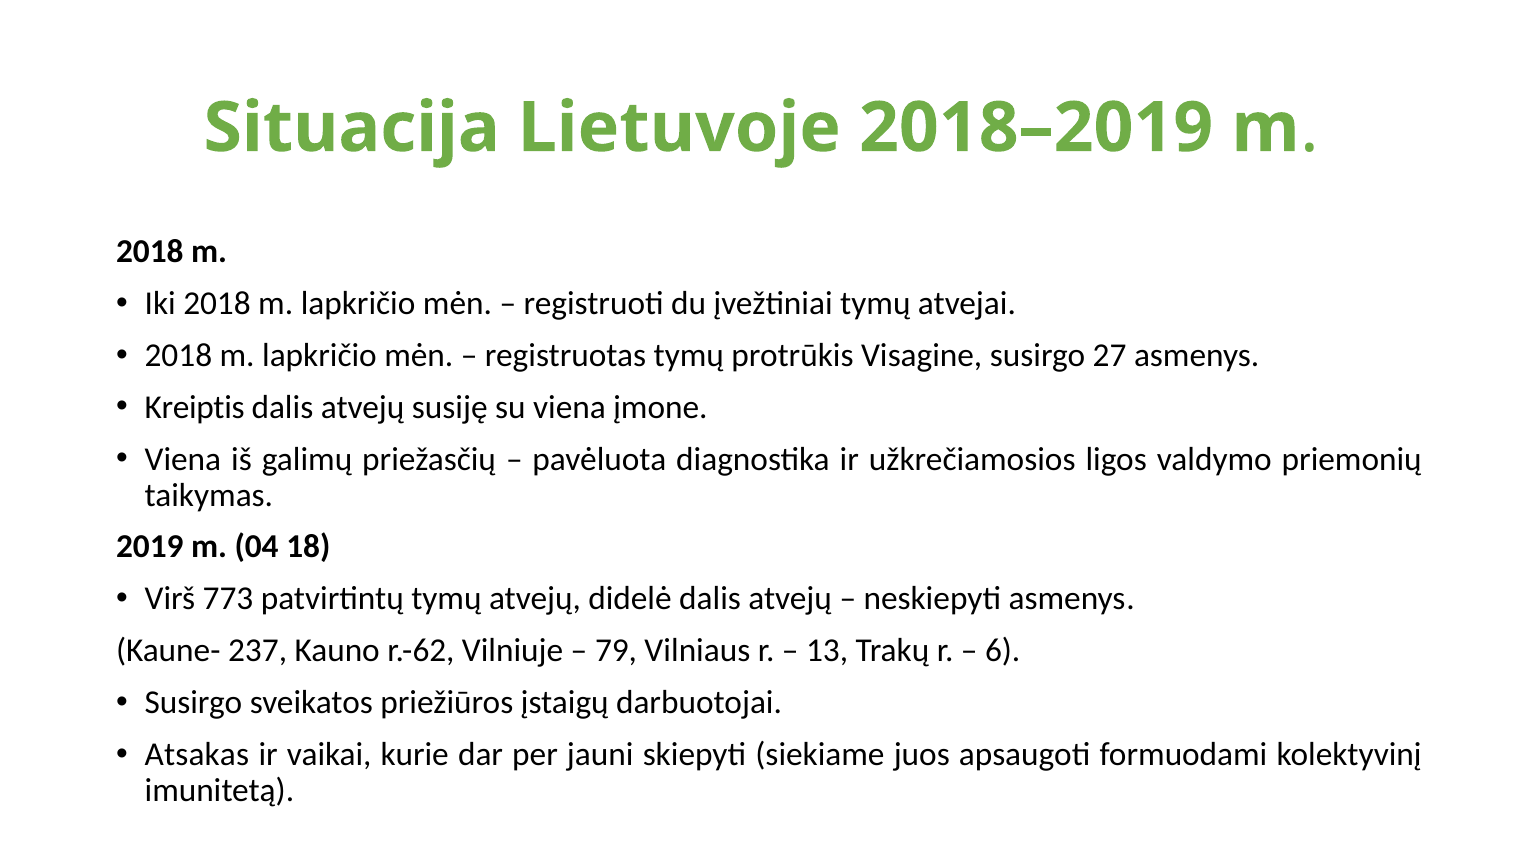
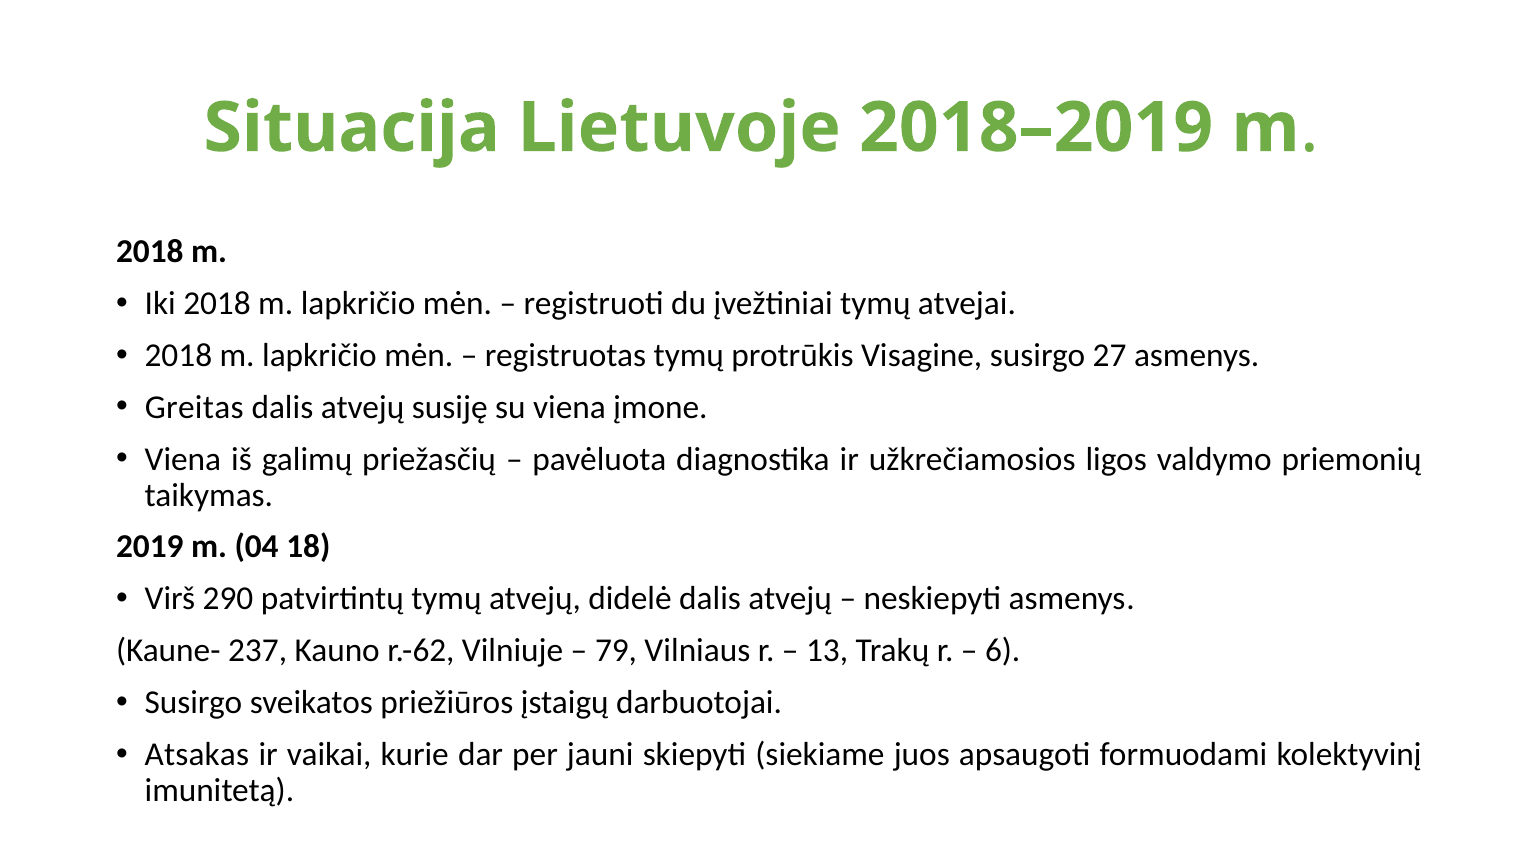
Kreiptis: Kreiptis -> Greitas
773: 773 -> 290
